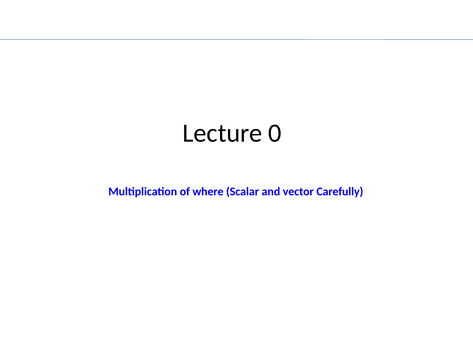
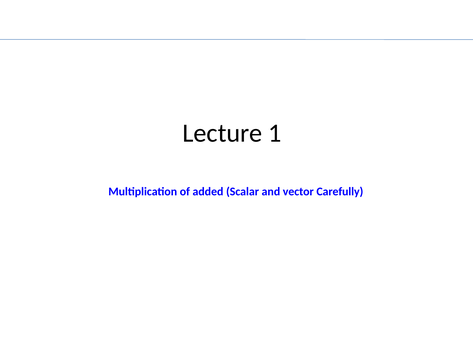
0: 0 -> 1
where: where -> added
